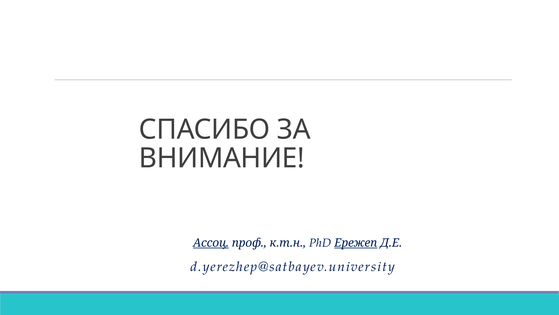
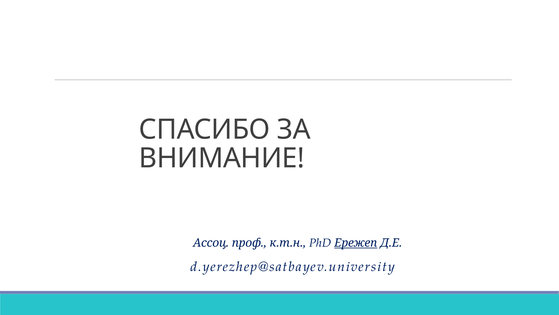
Ассоц underline: present -> none
